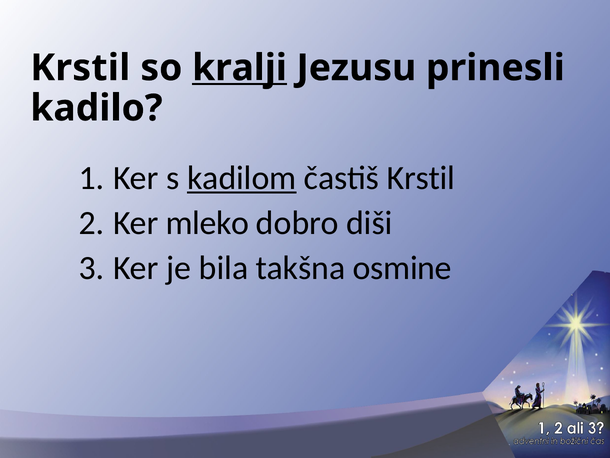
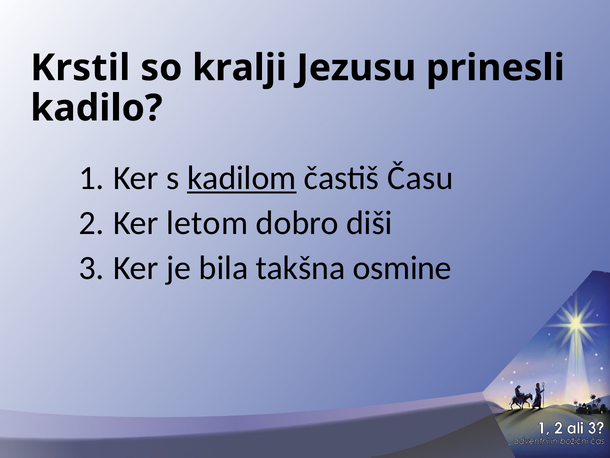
kralji underline: present -> none
častiš Krstil: Krstil -> Času
mleko: mleko -> letom
